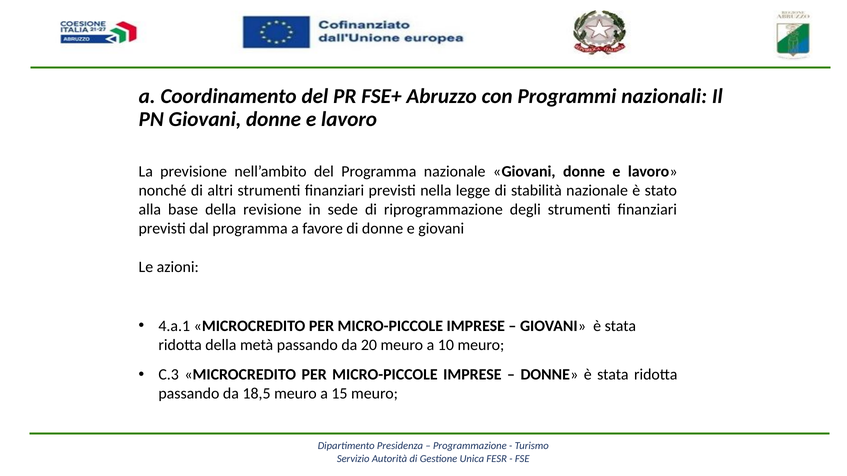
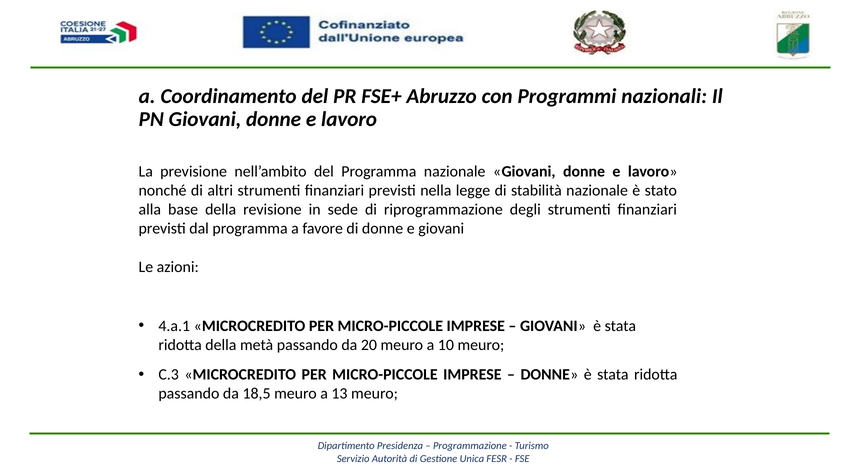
15: 15 -> 13
